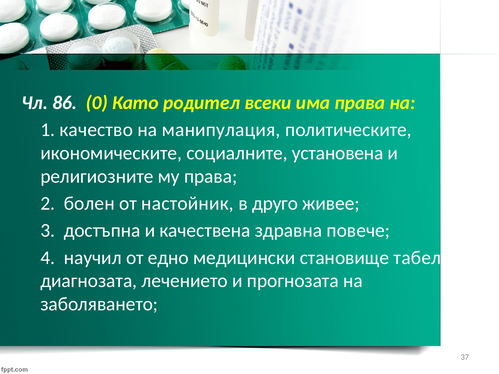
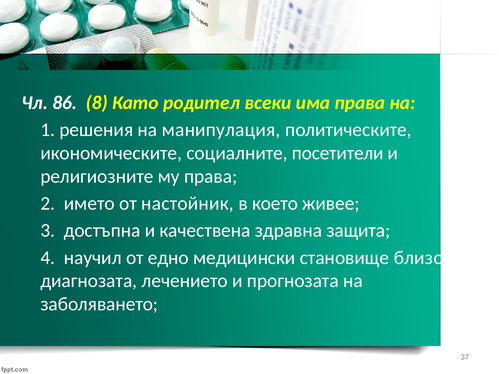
0: 0 -> 8
качество: качество -> решения
установена: установена -> посетители
болен: болен -> името
друго: друго -> което
повече: повече -> защита
табелка: табелка -> близост
